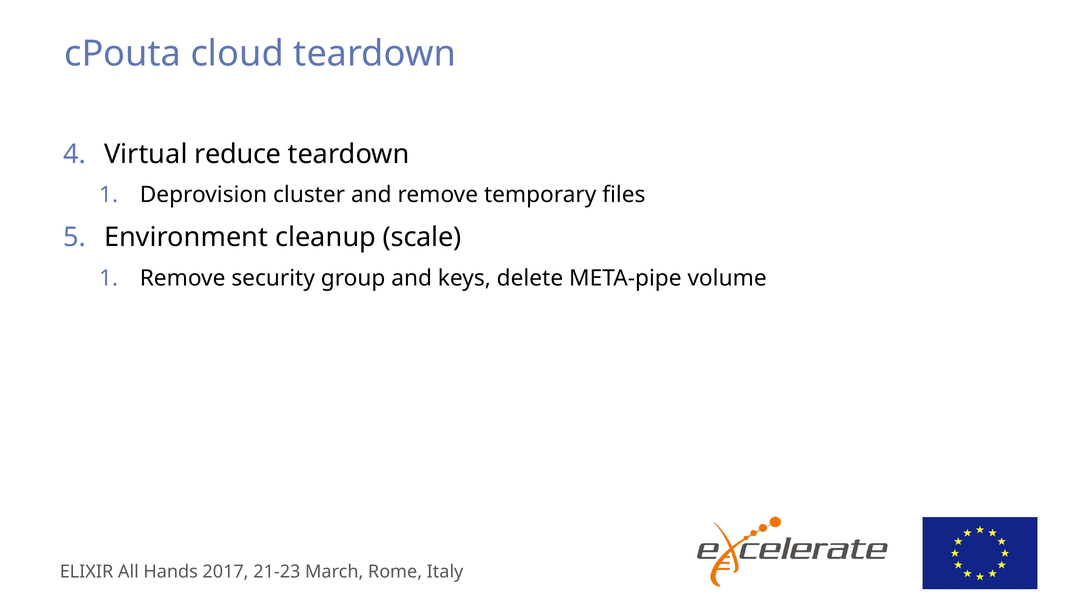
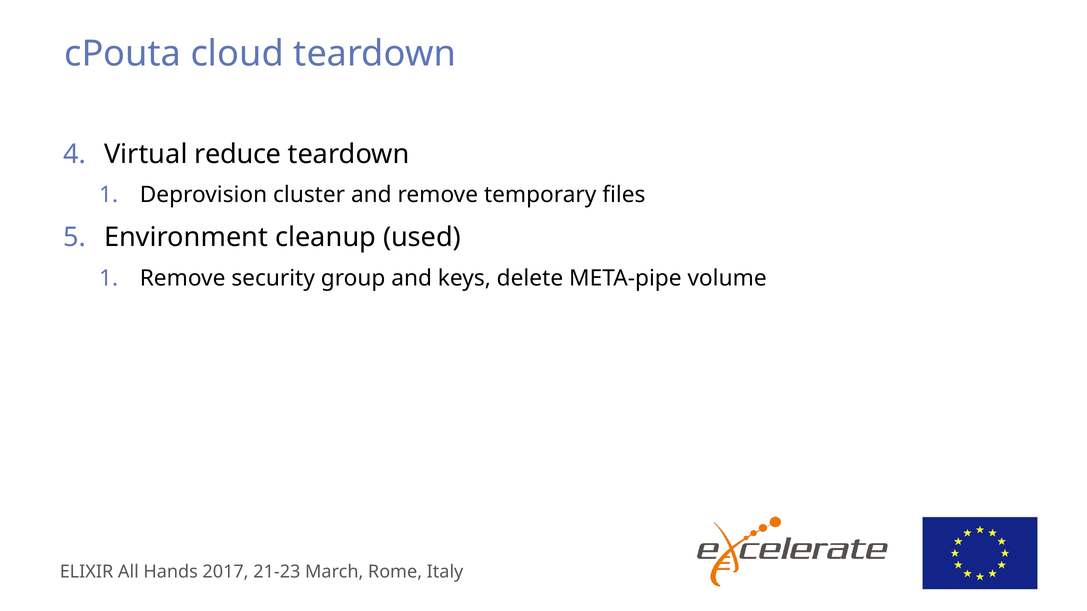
scale: scale -> used
